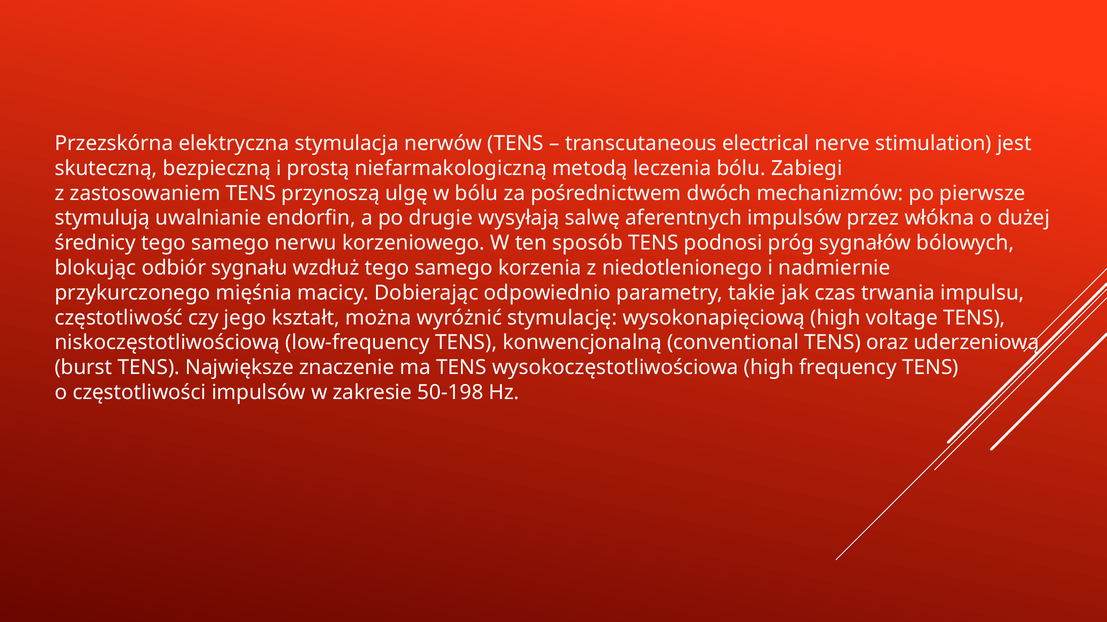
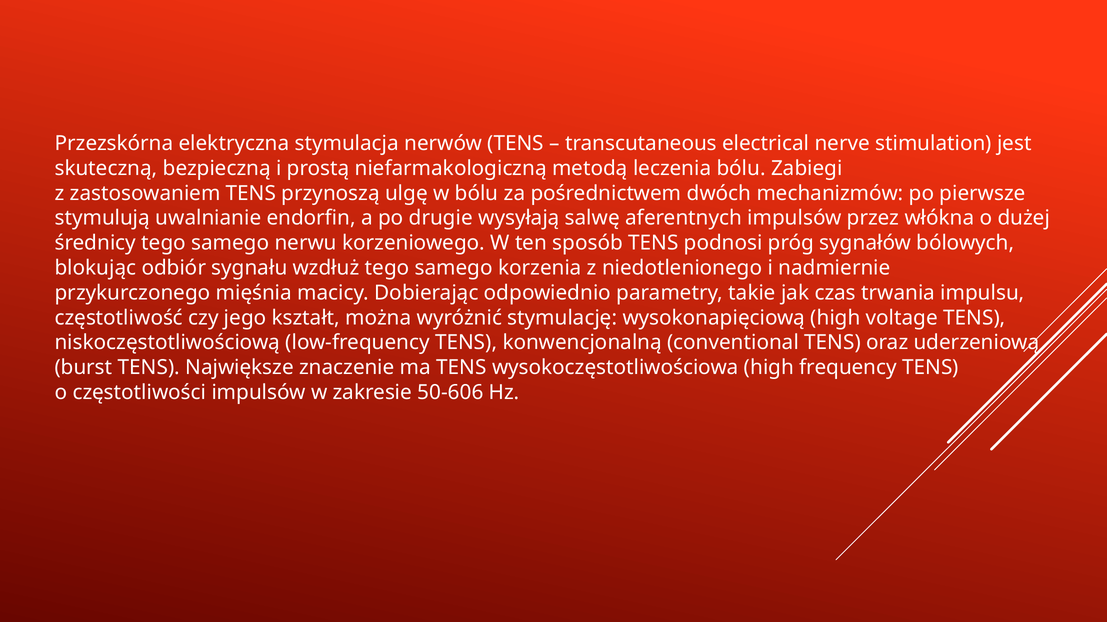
50-198: 50-198 -> 50-606
